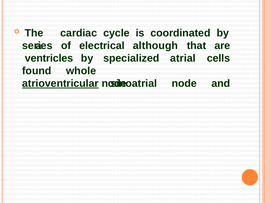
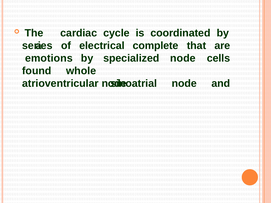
although: although -> complete
atrial at (183, 58): atrial -> node
ventricles: ventricles -> emotions
atrioventricular underline: present -> none
